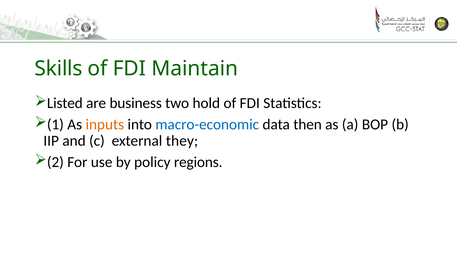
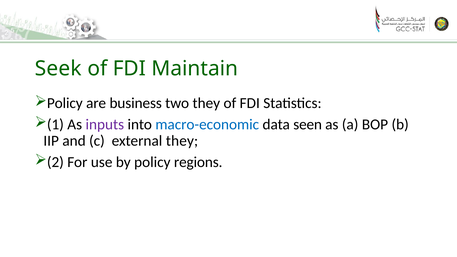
Skills: Skills -> Seek
Listed at (65, 103): Listed -> Policy
two hold: hold -> they
inputs colour: orange -> purple
then: then -> seen
